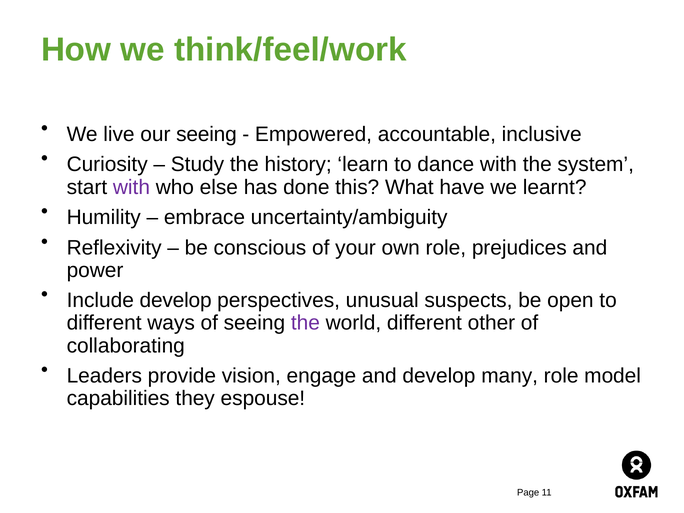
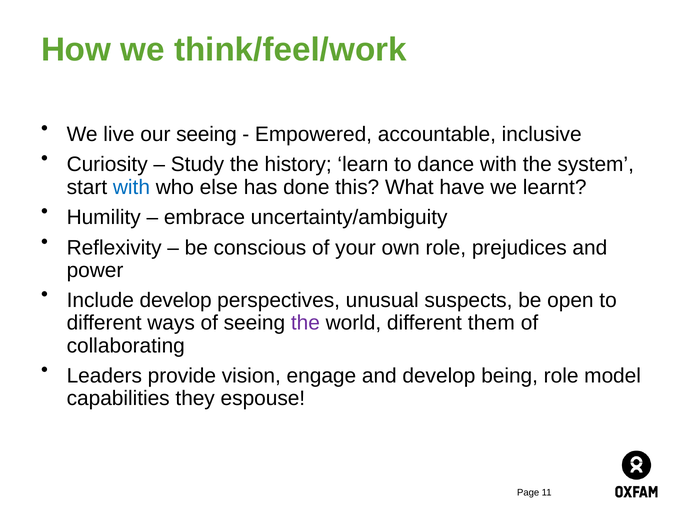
with at (131, 187) colour: purple -> blue
other: other -> them
many: many -> being
